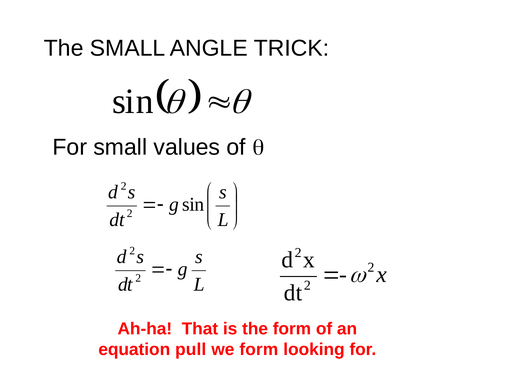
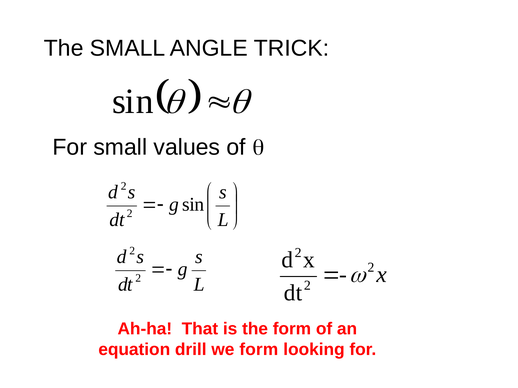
pull: pull -> drill
